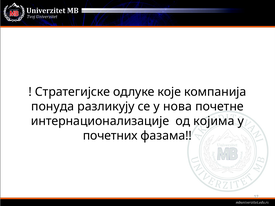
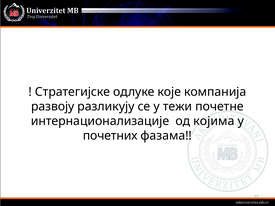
понуда: понуда -> развоју
нова: нова -> тежи
